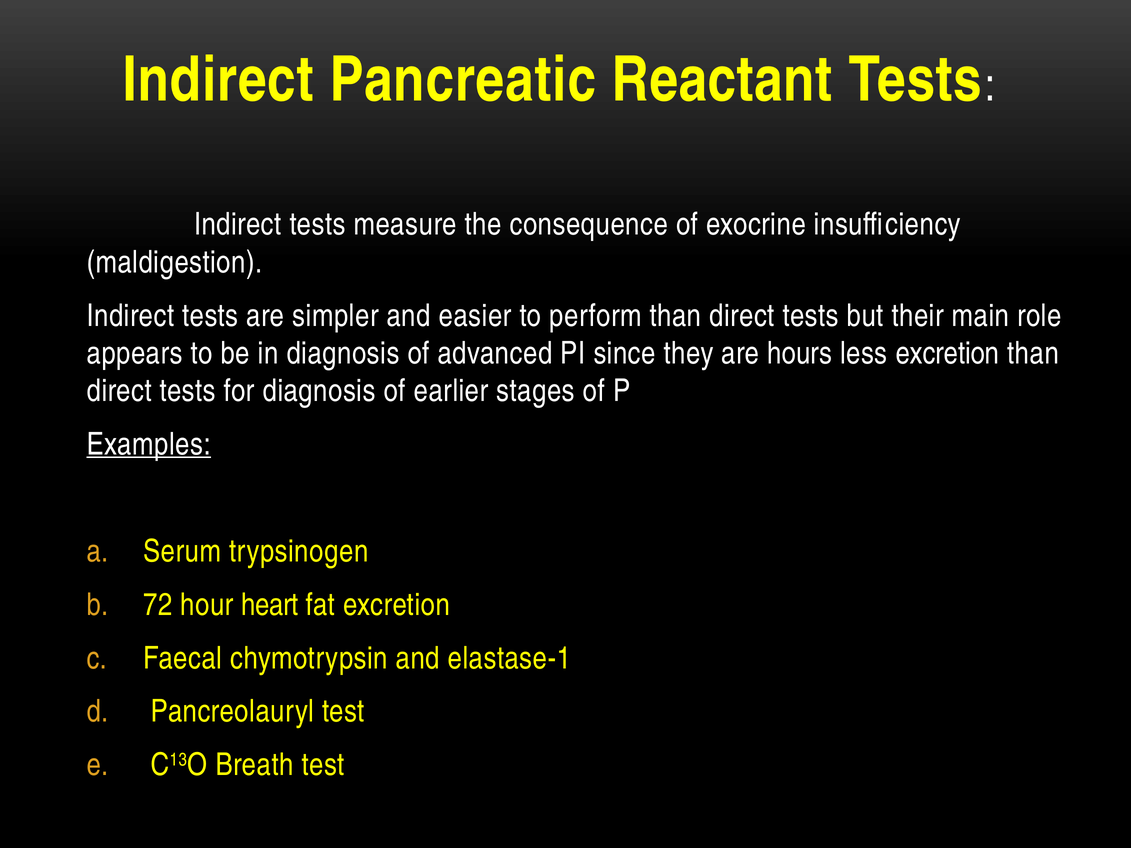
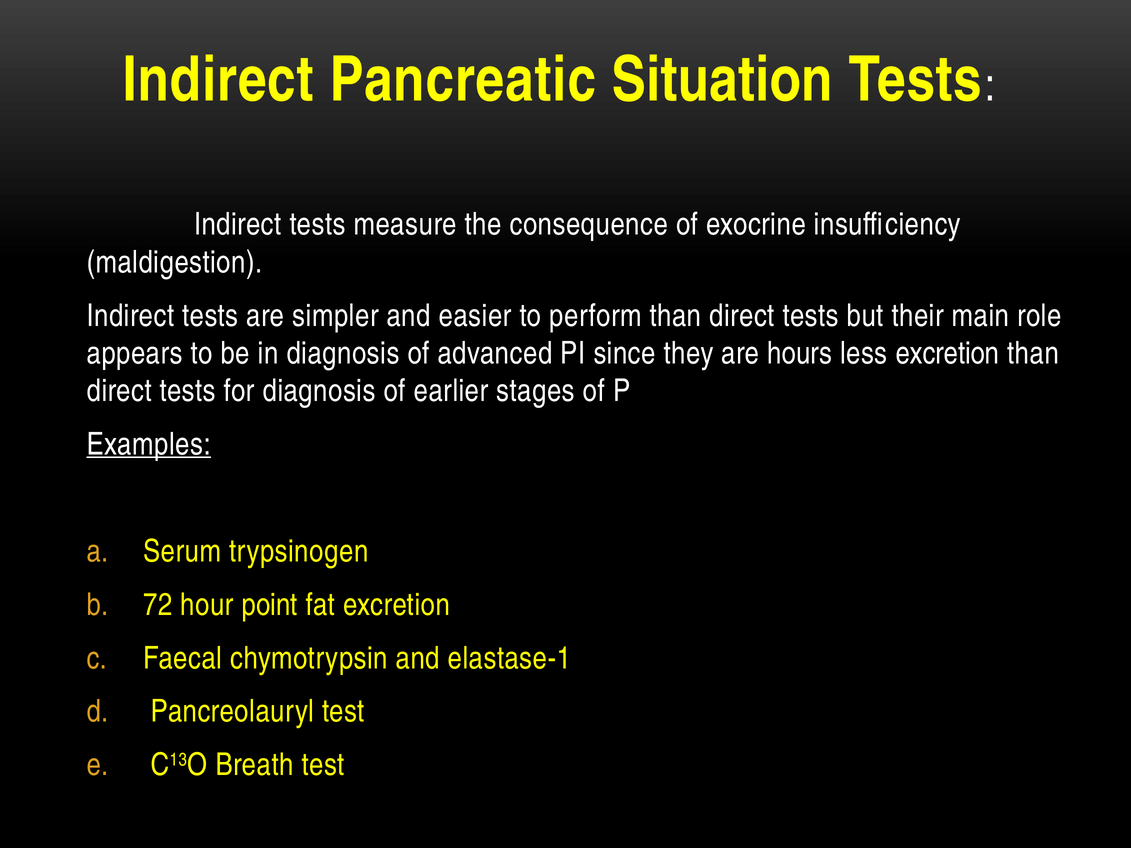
Reactant: Reactant -> Situation
heart: heart -> point
